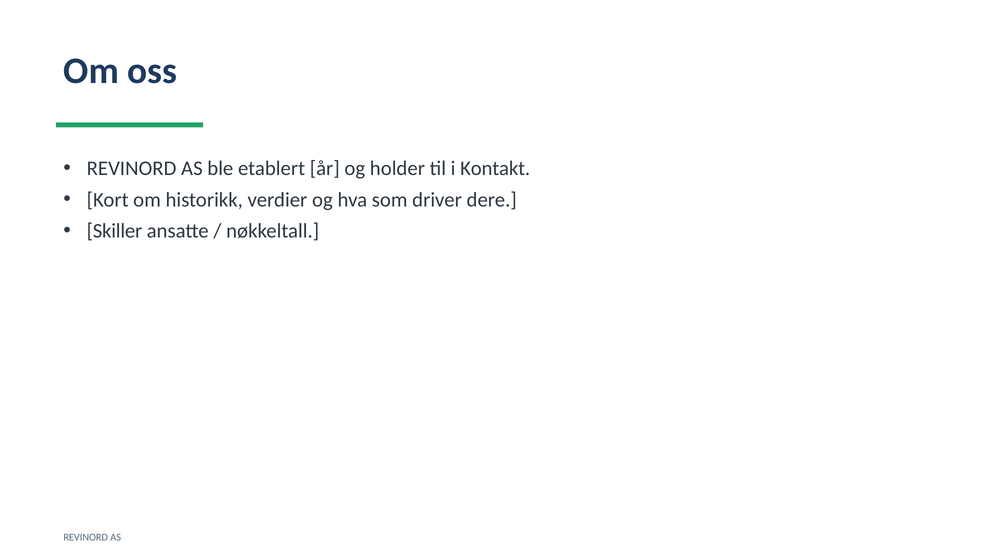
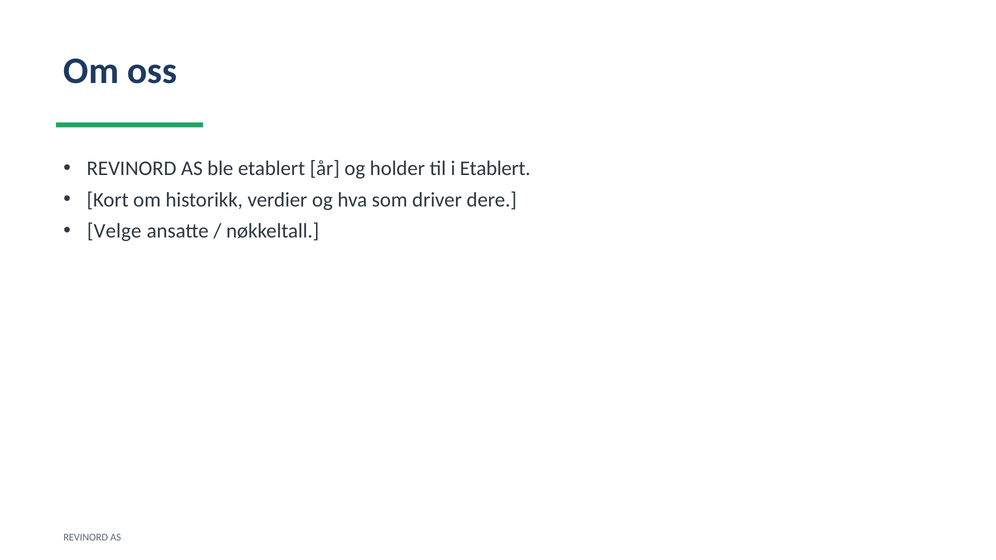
i Kontakt: Kontakt -> Etablert
Skiller: Skiller -> Velge
